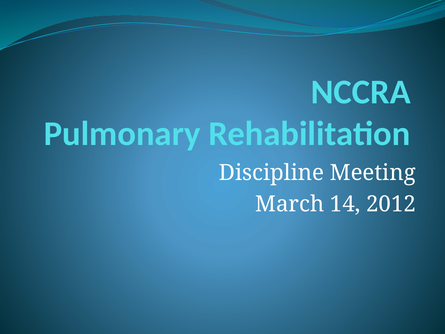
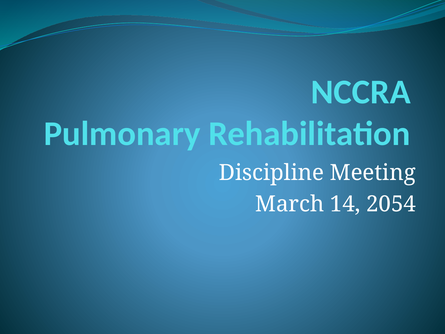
2012: 2012 -> 2054
